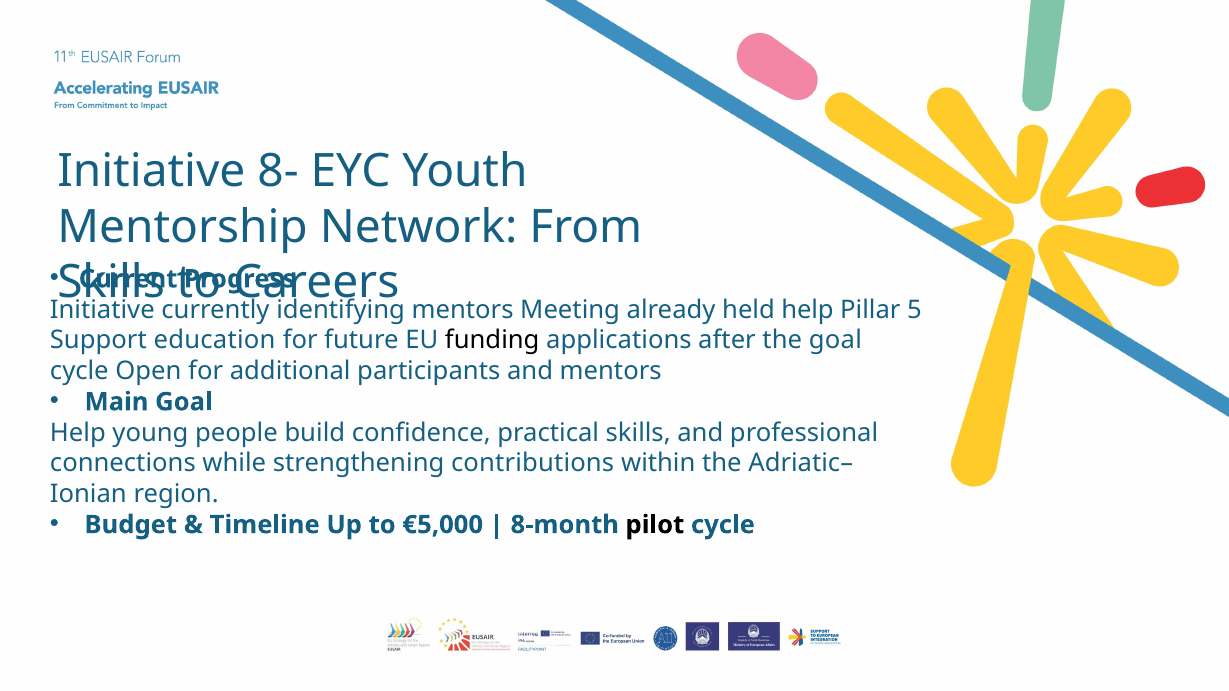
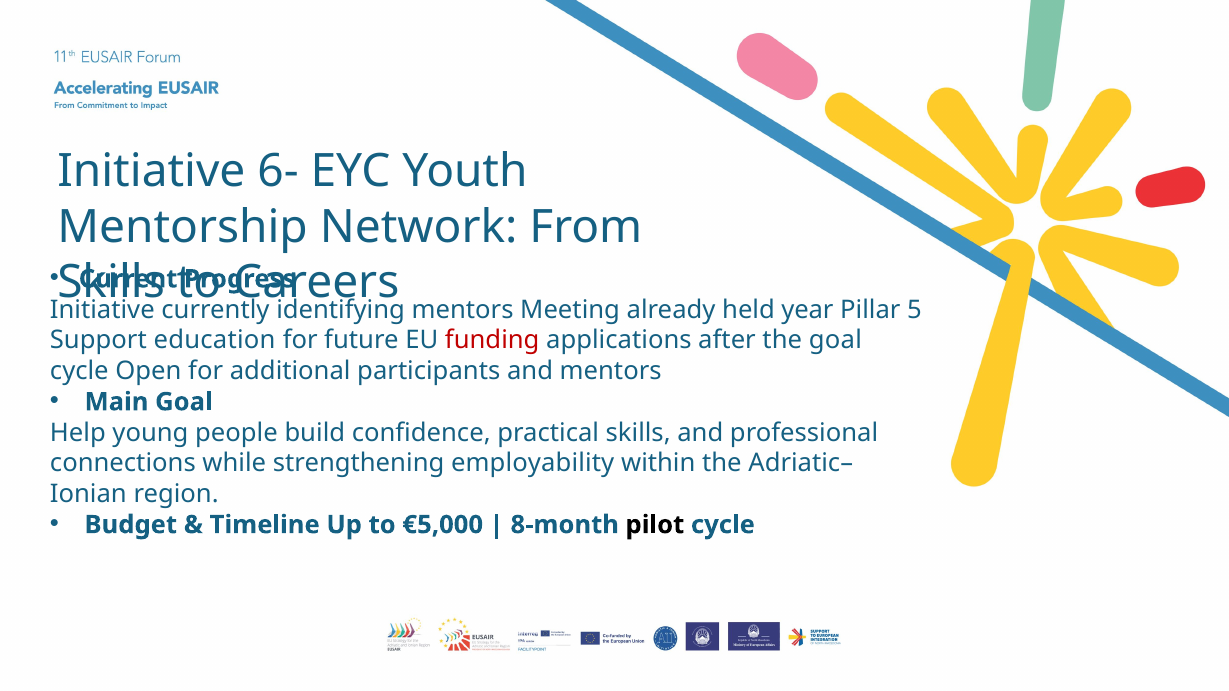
8-: 8- -> 6-
held help: help -> year
funding colour: black -> red
contributions: contributions -> employability
